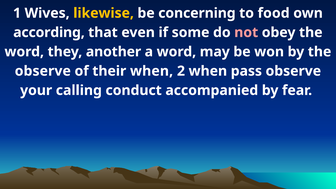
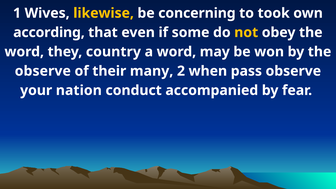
food: food -> took
not colour: pink -> yellow
another: another -> country
their when: when -> many
calling: calling -> nation
